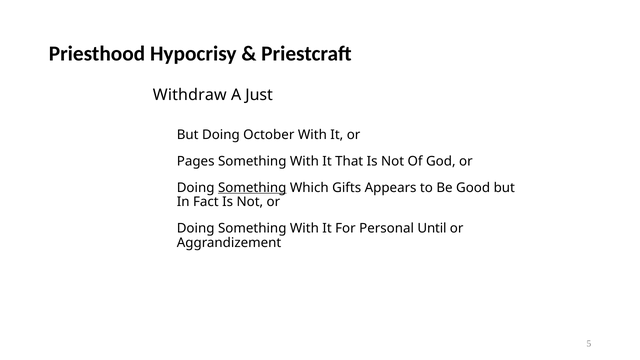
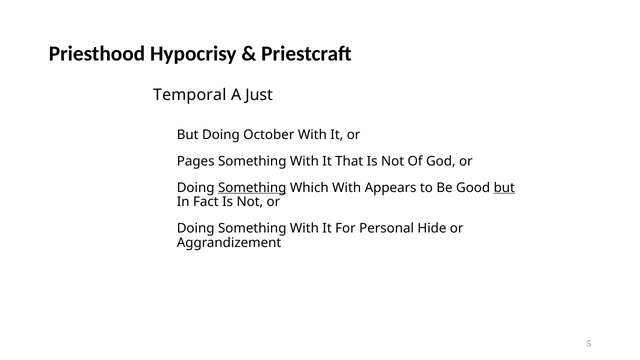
Withdraw: Withdraw -> Temporal
Which Gifts: Gifts -> With
but at (504, 188) underline: none -> present
Until: Until -> Hide
